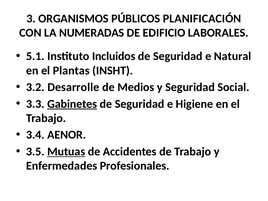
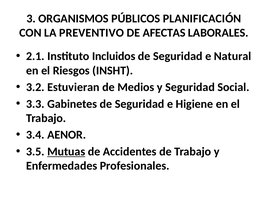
NUMERADAS: NUMERADAS -> PREVENTIVO
EDIFICIO: EDIFICIO -> AFECTAS
5.1: 5.1 -> 2.1
Plantas: Plantas -> Riesgos
Desarrolle: Desarrolle -> Estuvieran
Gabinetes underline: present -> none
